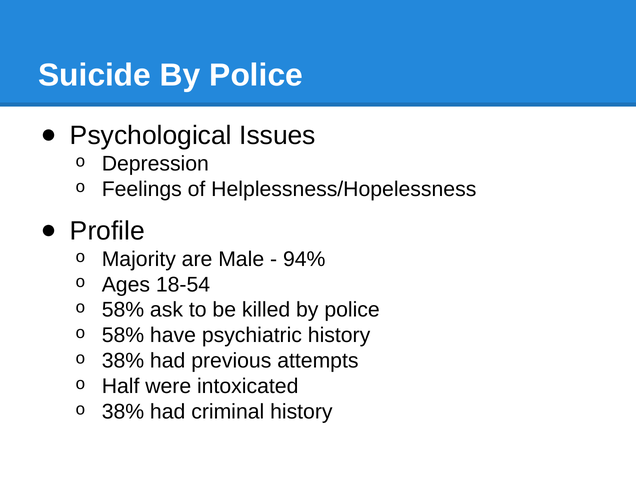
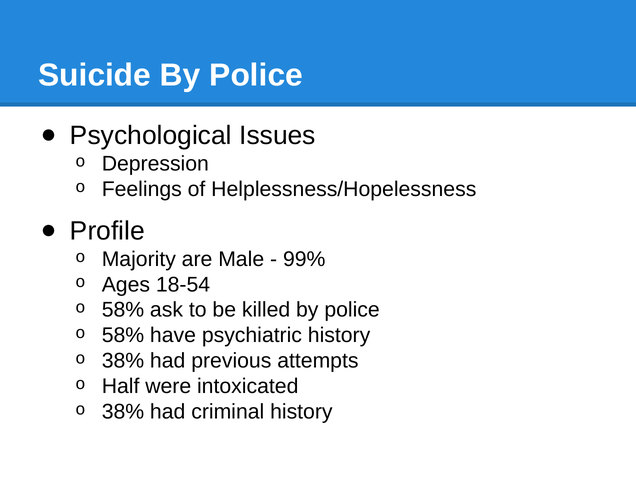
94%: 94% -> 99%
